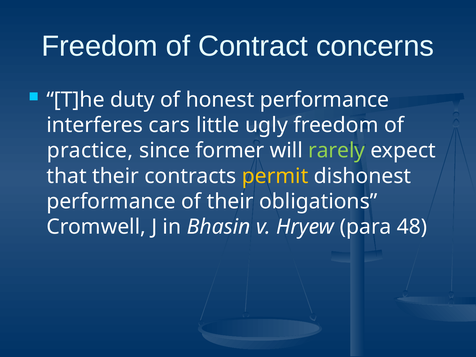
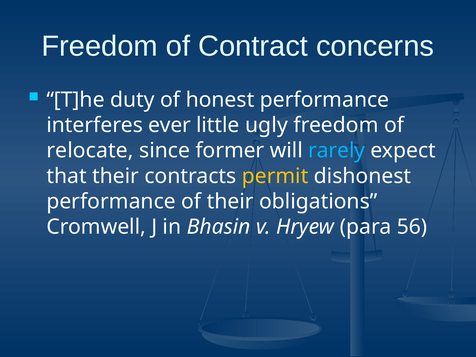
cars: cars -> ever
practice: practice -> relocate
rarely colour: light green -> light blue
48: 48 -> 56
